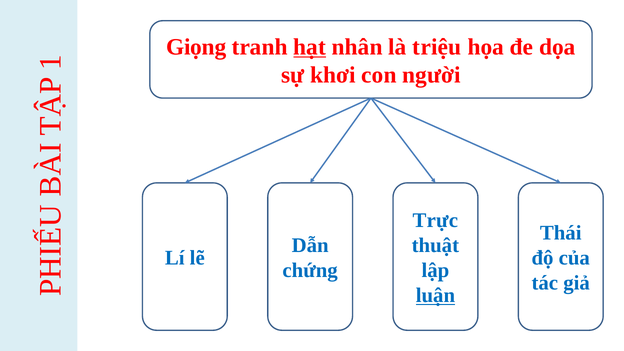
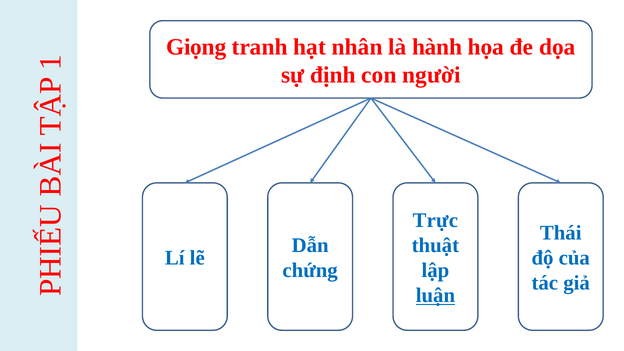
hạt underline: present -> none
triệu: triệu -> hành
khơi: khơi -> định
